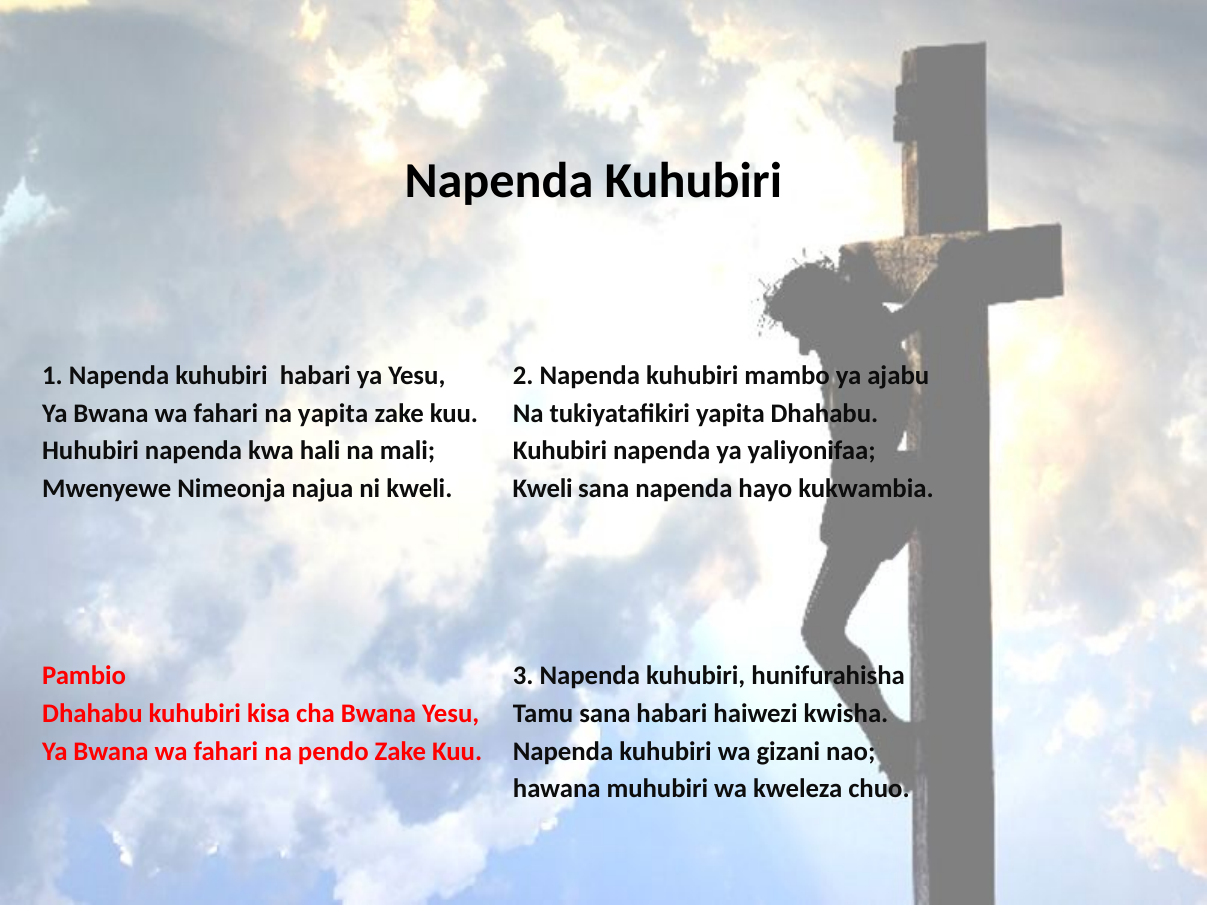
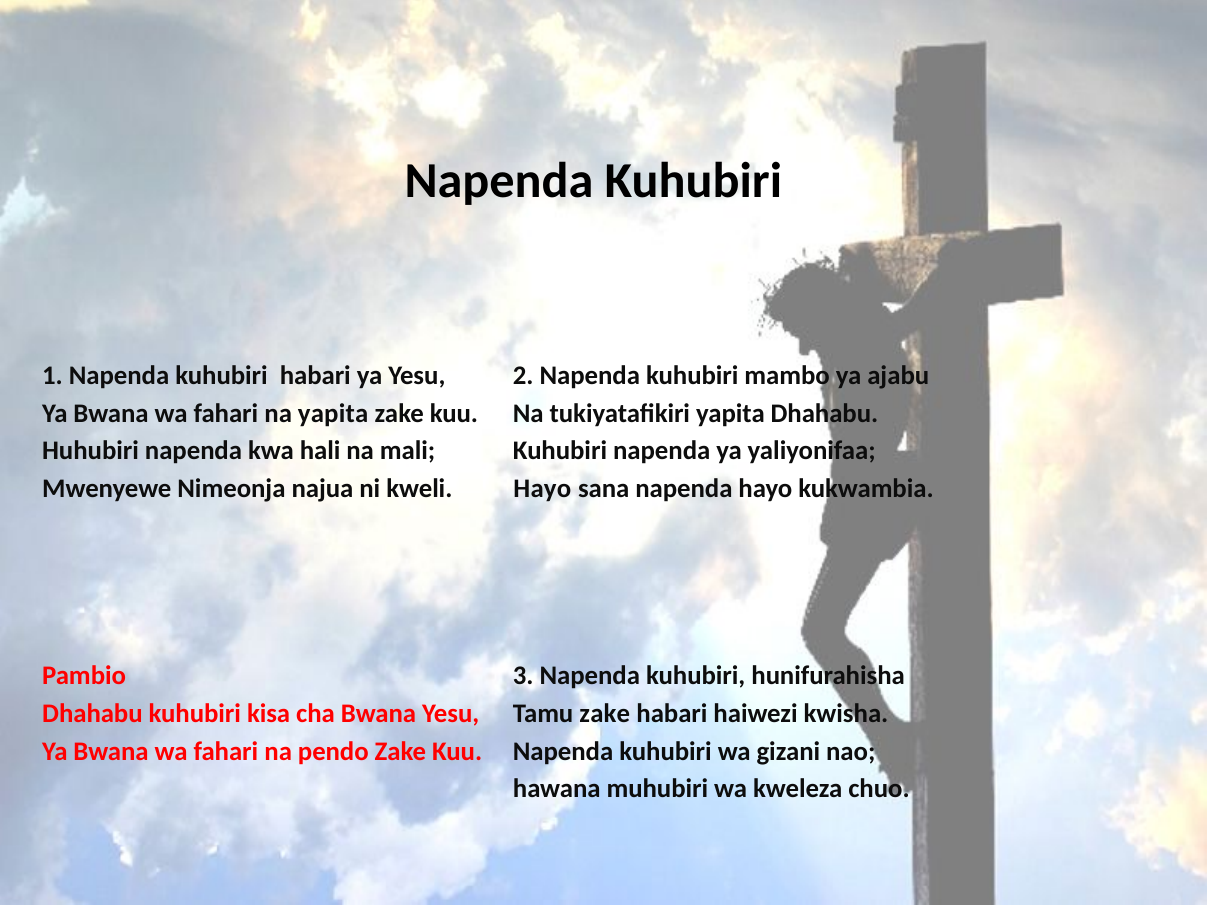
Kweli at (543, 489): Kweli -> Hayo
Tamu sana: sana -> zake
